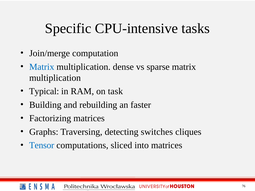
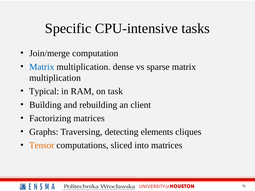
faster: faster -> client
switches: switches -> elements
Tensor colour: blue -> orange
